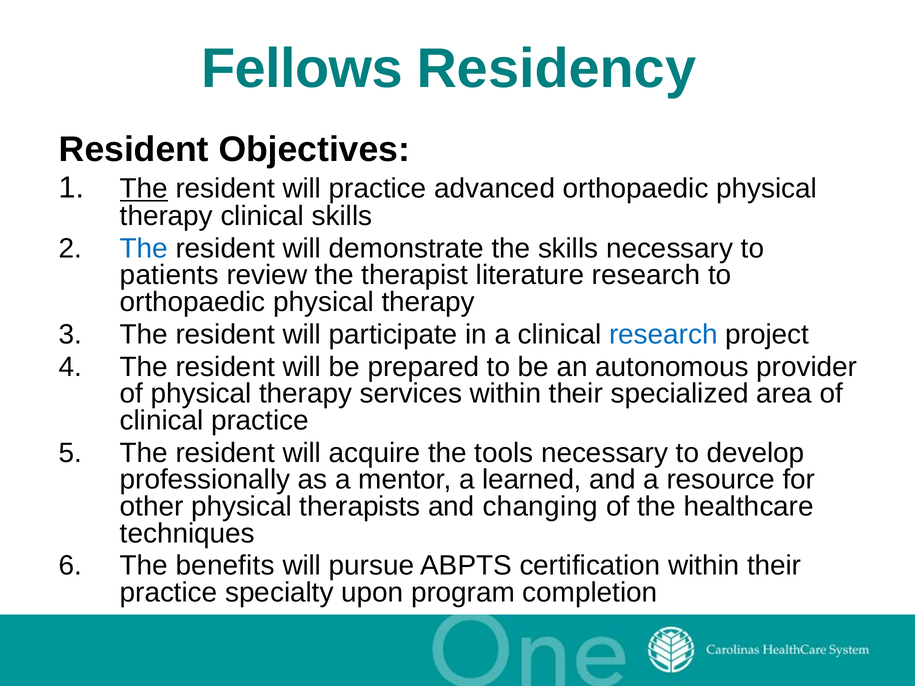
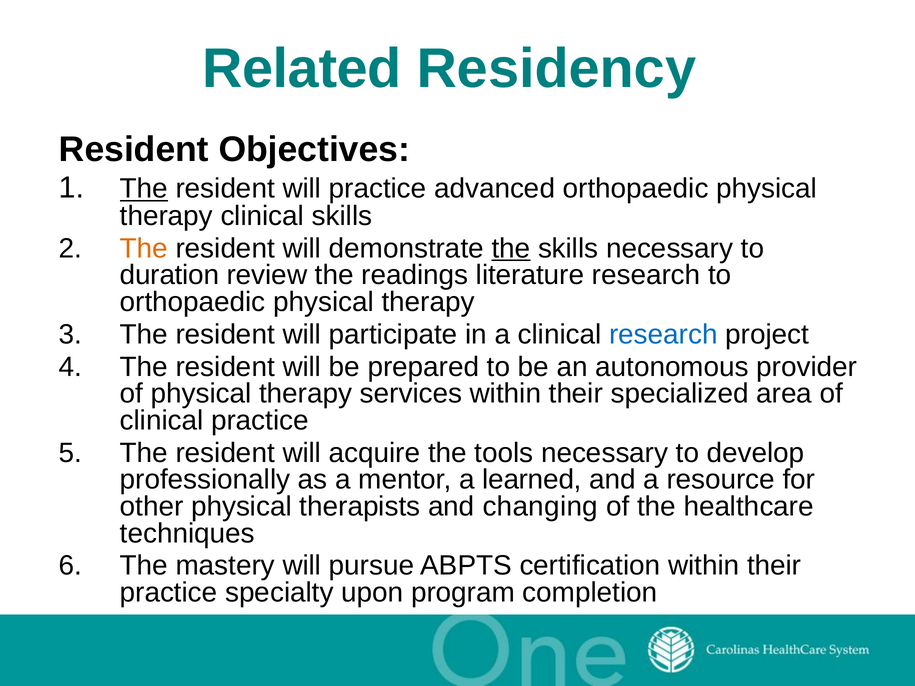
Fellows: Fellows -> Related
The at (144, 248) colour: blue -> orange
the at (511, 248) underline: none -> present
patients: patients -> duration
therapist: therapist -> readings
benefits: benefits -> mastery
